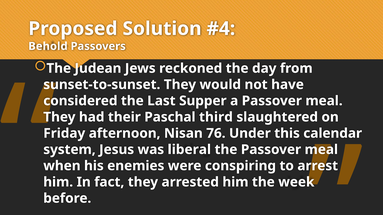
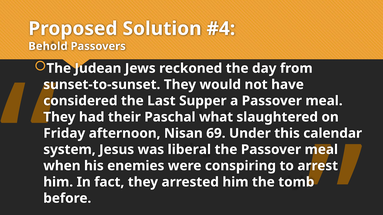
third: third -> what
76: 76 -> 69
week: week -> tomb
